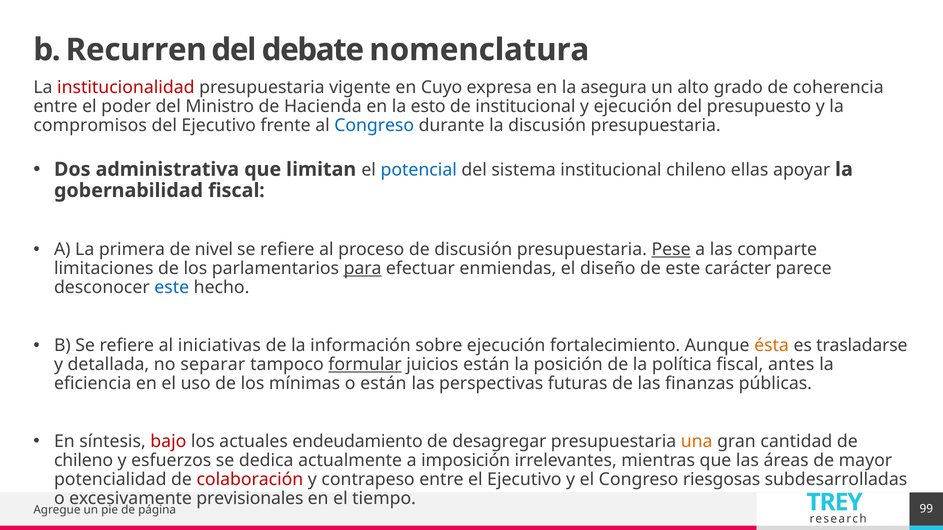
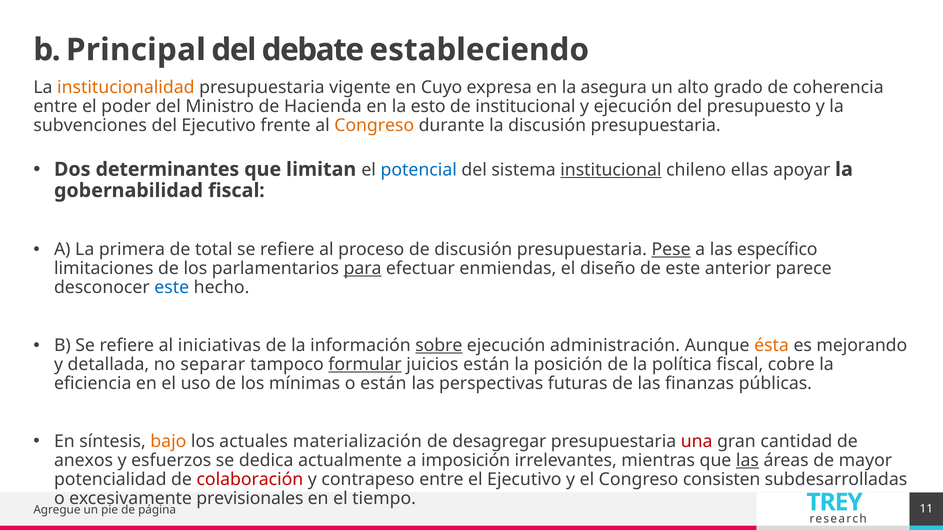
Recurren: Recurren -> Principal
nomenclatura: nomenclatura -> estableciendo
institucionalidad colour: red -> orange
compromisos: compromisos -> subvenciones
Congreso at (374, 126) colour: blue -> orange
administrativa: administrativa -> determinantes
institucional at (611, 170) underline: none -> present
nivel: nivel -> total
comparte: comparte -> específico
carácter: carácter -> anterior
sobre underline: none -> present
fortalecimiento: fortalecimiento -> administración
trasladarse: trasladarse -> mejorando
antes: antes -> cobre
bajo colour: red -> orange
endeudamiento: endeudamiento -> materialización
una colour: orange -> red
chileno at (84, 461): chileno -> anexos
las at (747, 461) underline: none -> present
riesgosas: riesgosas -> consisten
99: 99 -> 11
